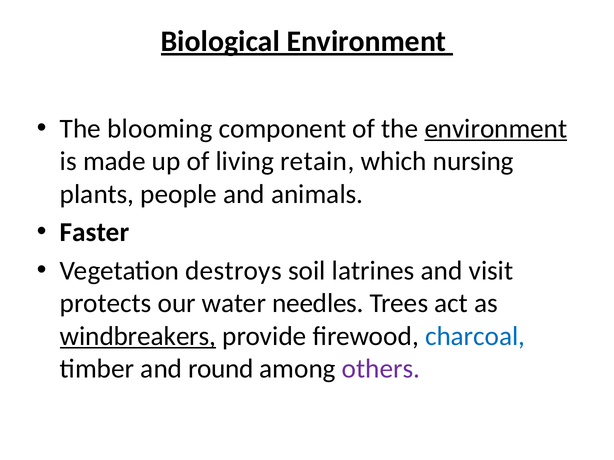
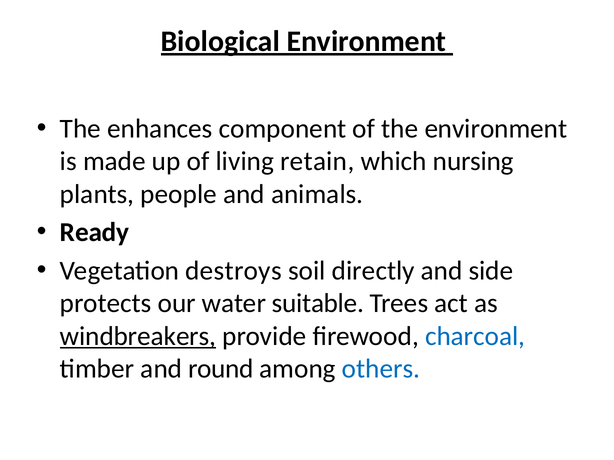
blooming: blooming -> enhances
environment at (496, 129) underline: present -> none
Faster: Faster -> Ready
latrines: latrines -> directly
visit: visit -> side
needles: needles -> suitable
others colour: purple -> blue
